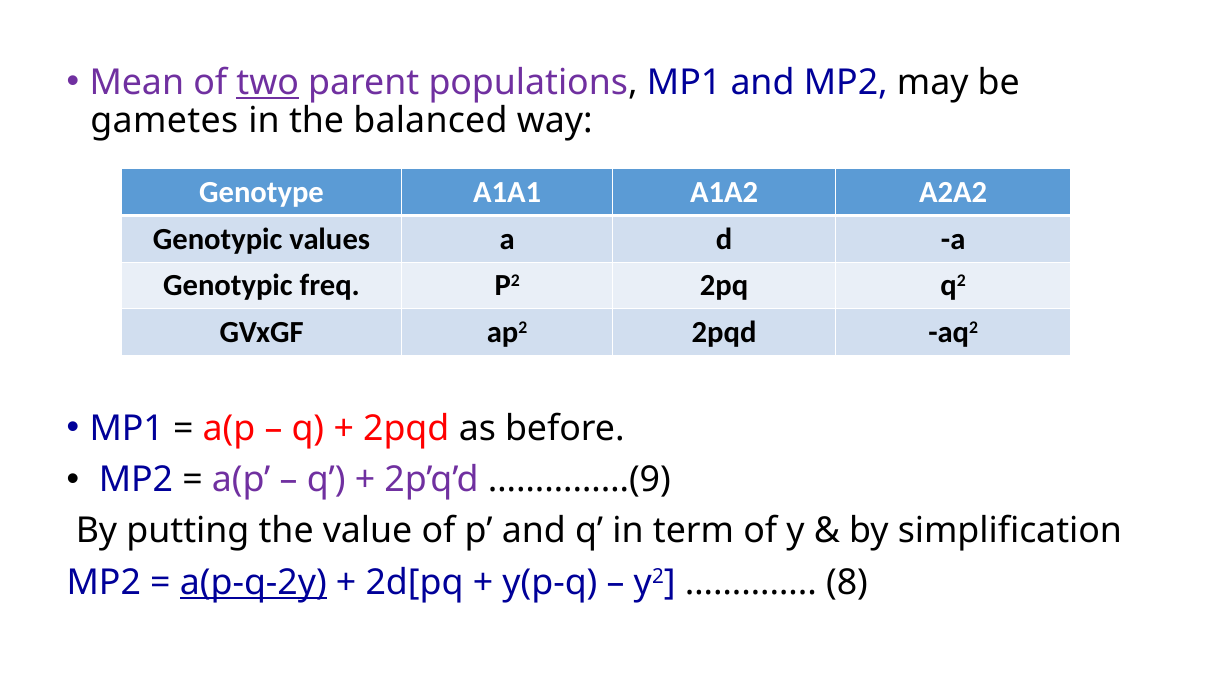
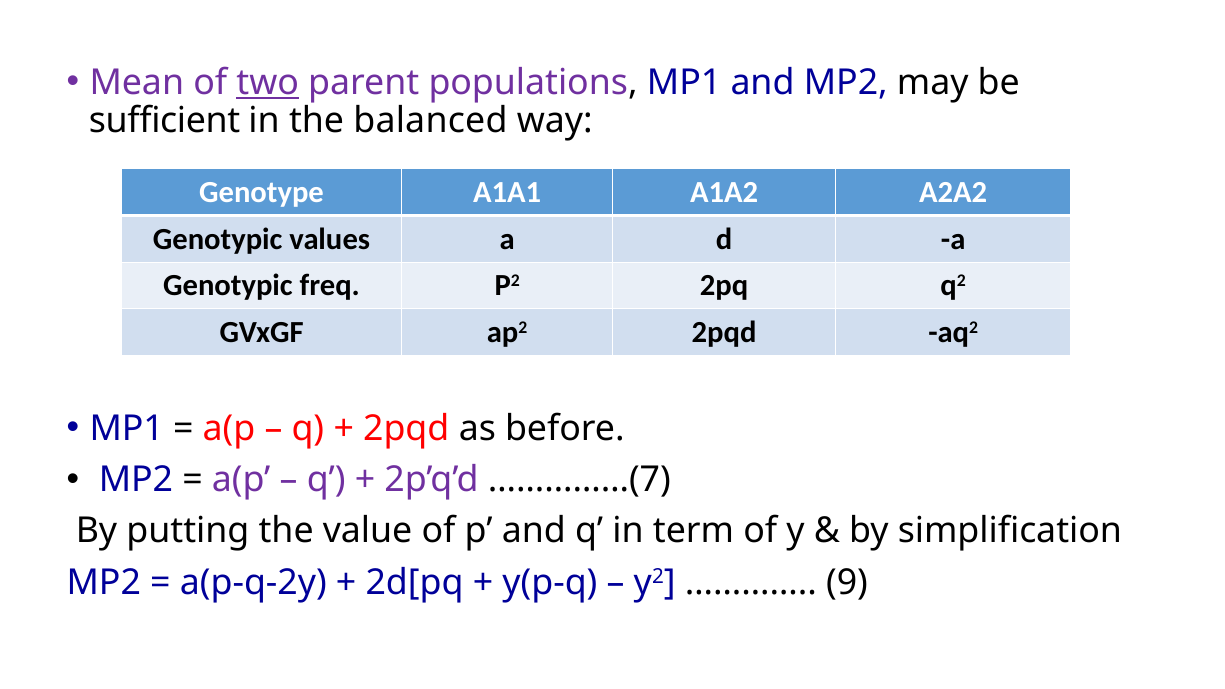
gametes: gametes -> sufficient
……………(9: ……………(9 -> ……………(7
a(p-q-2y underline: present -> none
8: 8 -> 9
